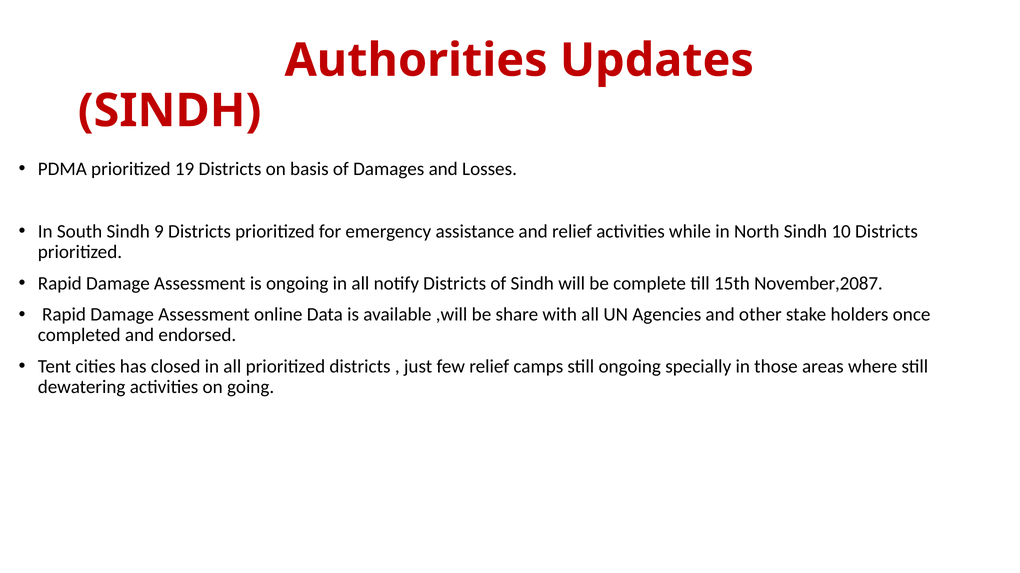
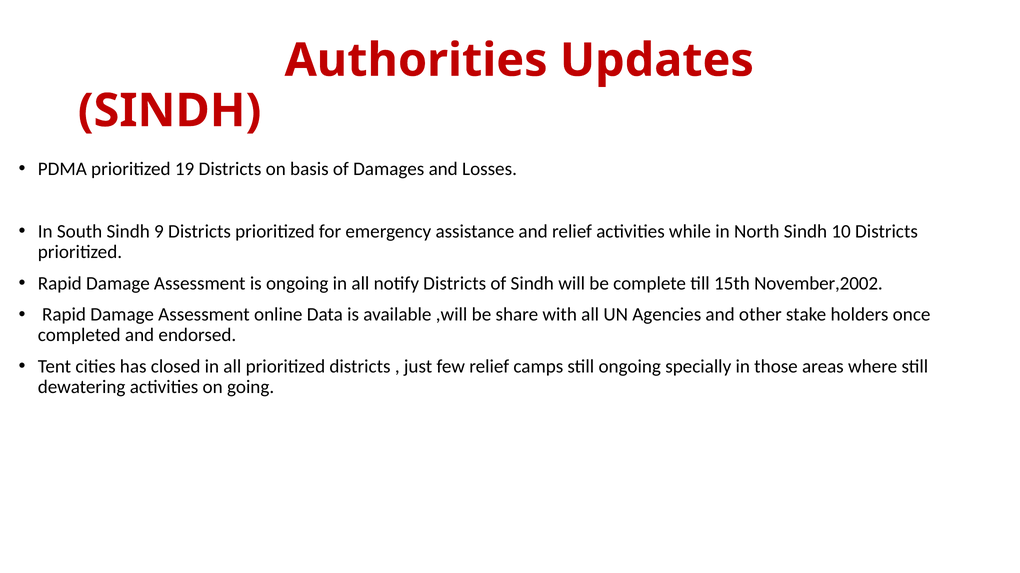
November,2087: November,2087 -> November,2002
